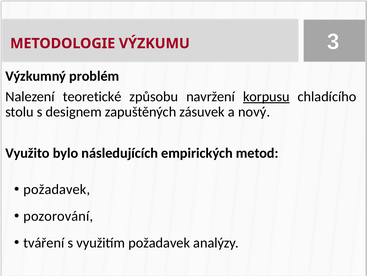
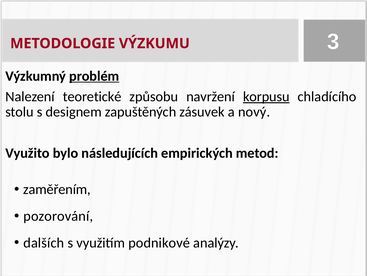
problém underline: none -> present
požadavek at (57, 189): požadavek -> zaměřením
tváření: tváření -> dalších
využitím požadavek: požadavek -> podnikové
